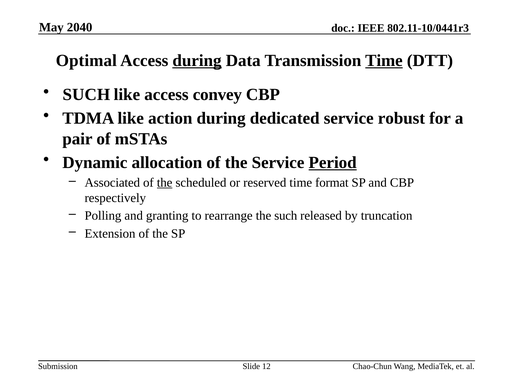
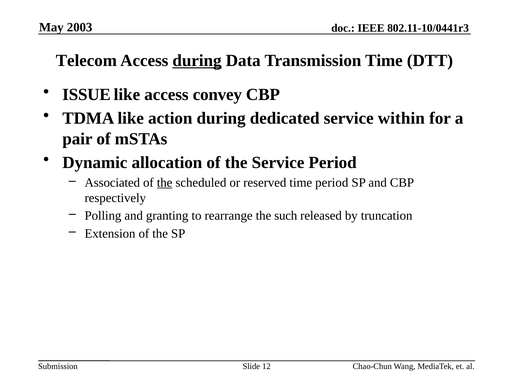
2040: 2040 -> 2003
Optimal: Optimal -> Telecom
Time at (384, 61) underline: present -> none
SUCH at (86, 95): SUCH -> ISSUE
robust: robust -> within
Period at (333, 162) underline: present -> none
time format: format -> period
